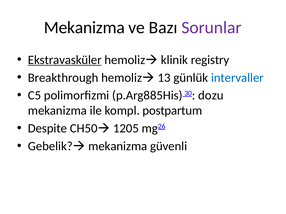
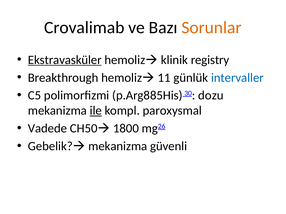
Mekanizma at (84, 28): Mekanizma -> Crovalimab
Sorunlar colour: purple -> orange
13: 13 -> 11
ile underline: none -> present
postpartum: postpartum -> paroxysmal
Despite: Despite -> Vadede
1205: 1205 -> 1800
